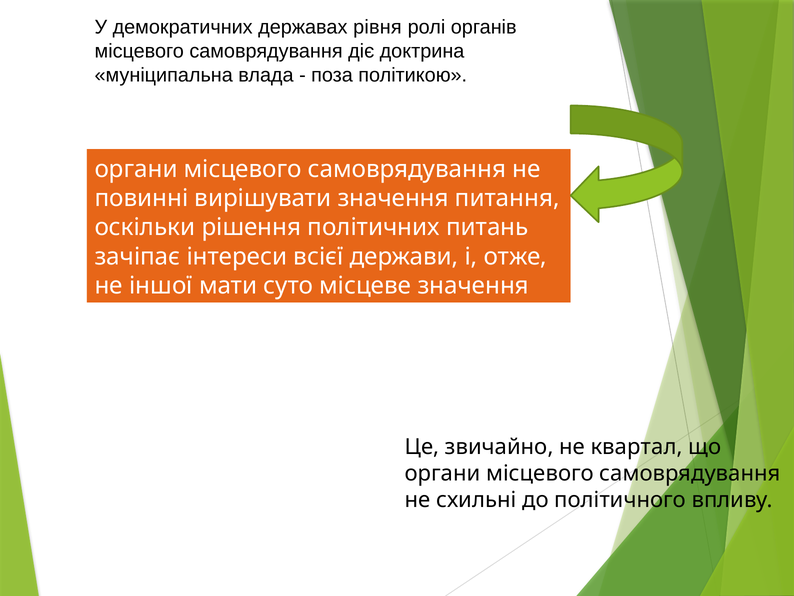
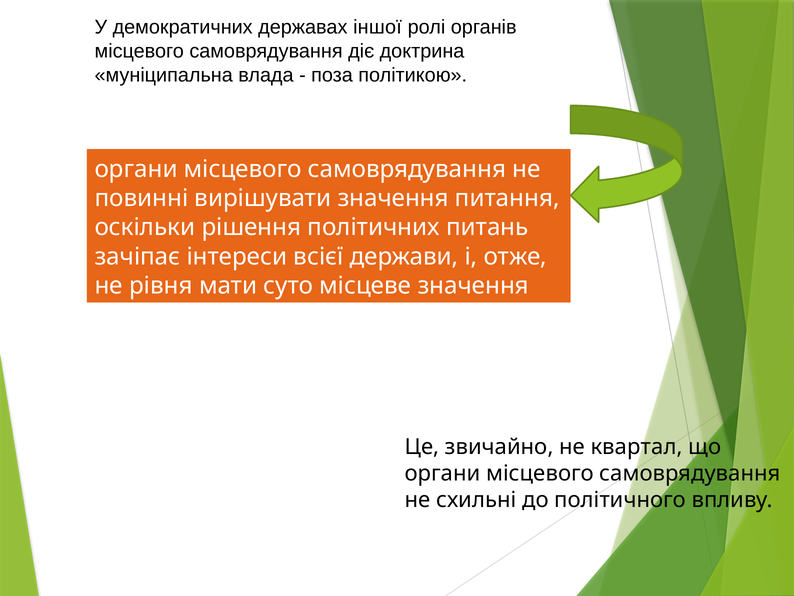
рівня: рівня -> іншої
іншої: іншої -> рівня
